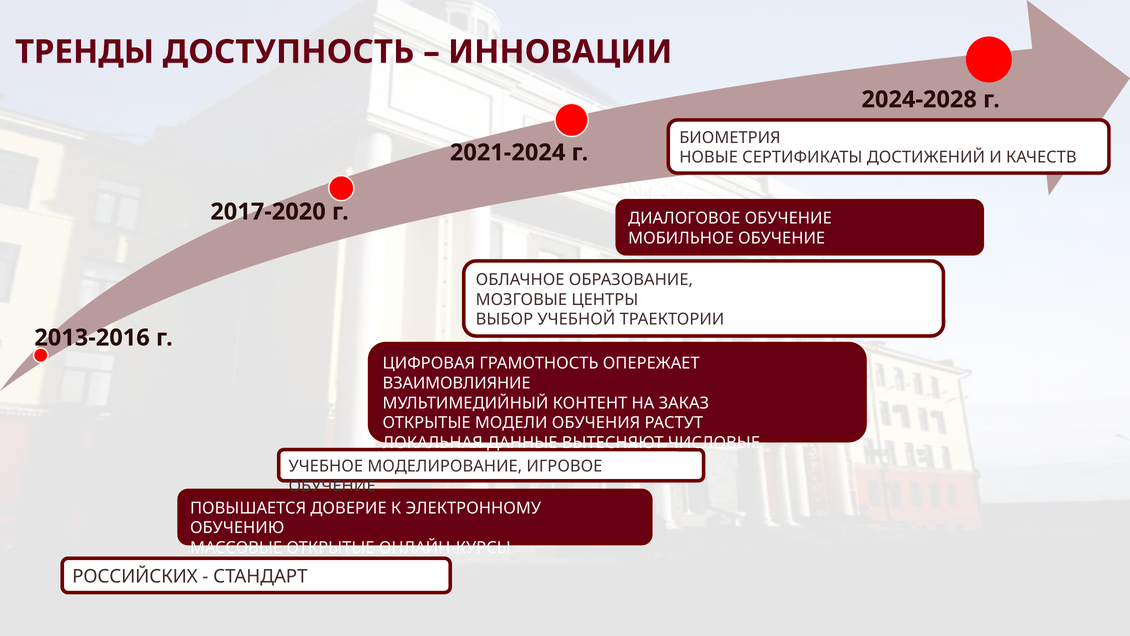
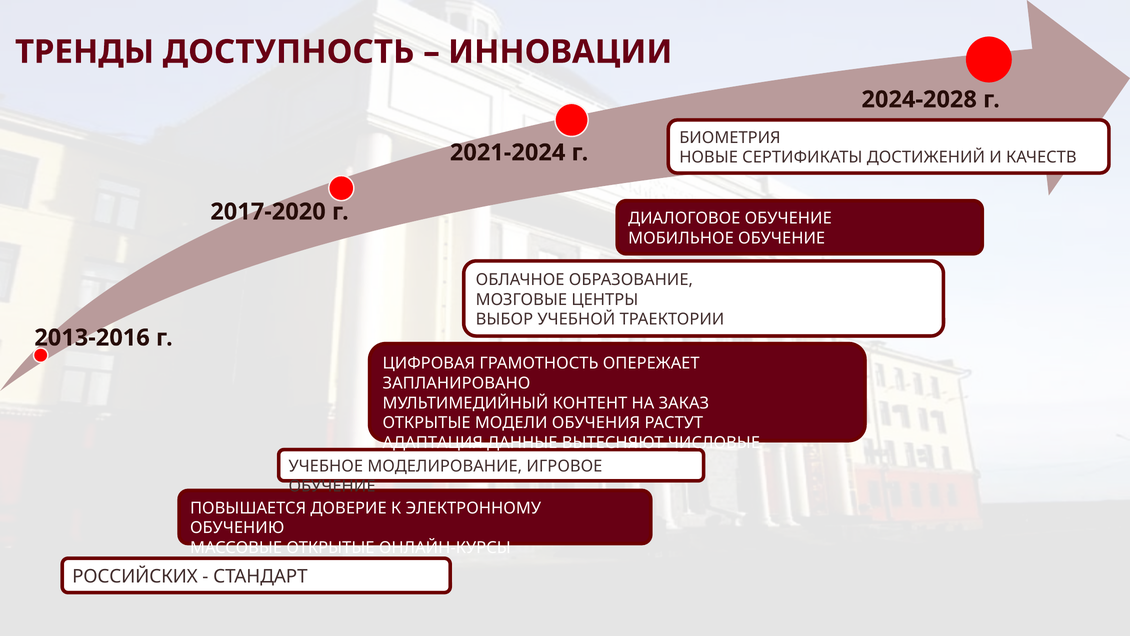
ВЗАИМОВЛИЯНИЕ: ВЗАИМОВЛИЯНИЕ -> ЗАПЛАНИРОВАНО
ЛОКАЛЬНАЯ: ЛОКАЛЬНАЯ -> АДАПТАЦИЯ
